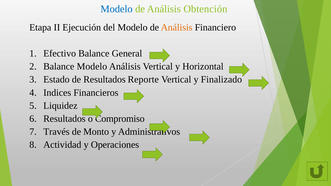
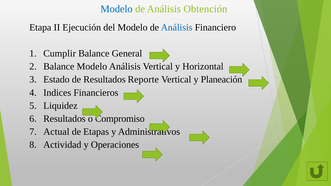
Análisis at (177, 27) colour: orange -> blue
Efectivo: Efectivo -> Cumplir
Finalizado: Finalizado -> Planeación
Través: Través -> Actual
Monto: Monto -> Etapas
